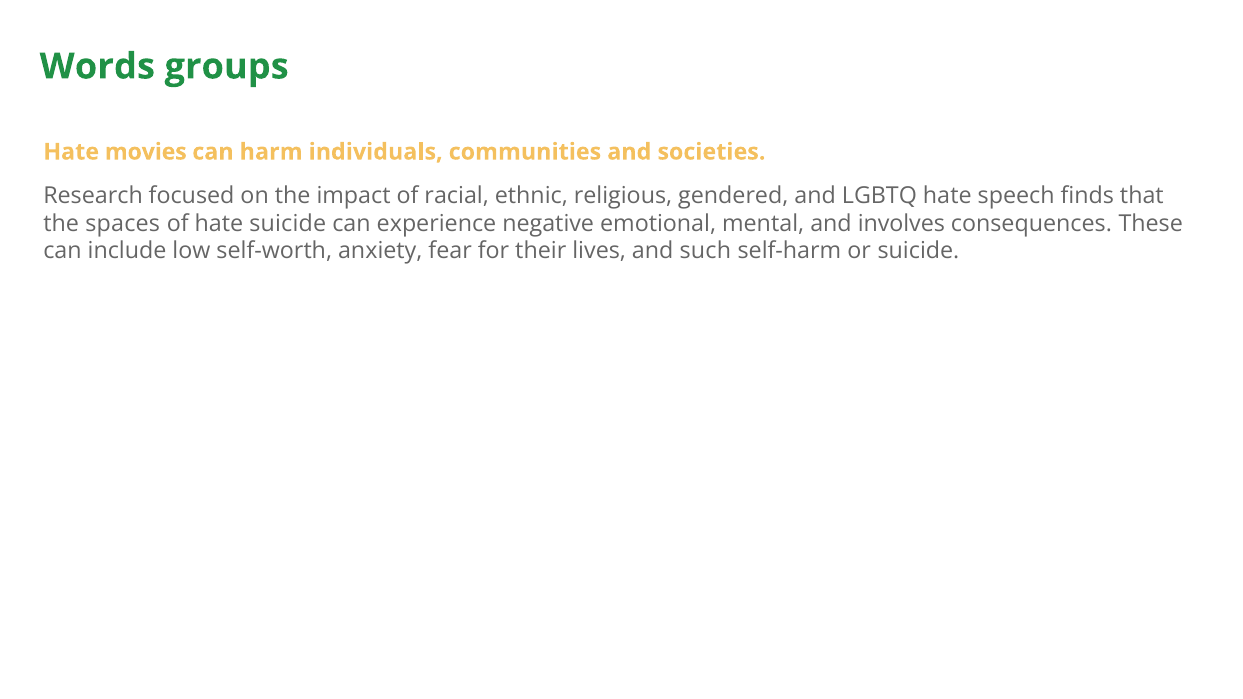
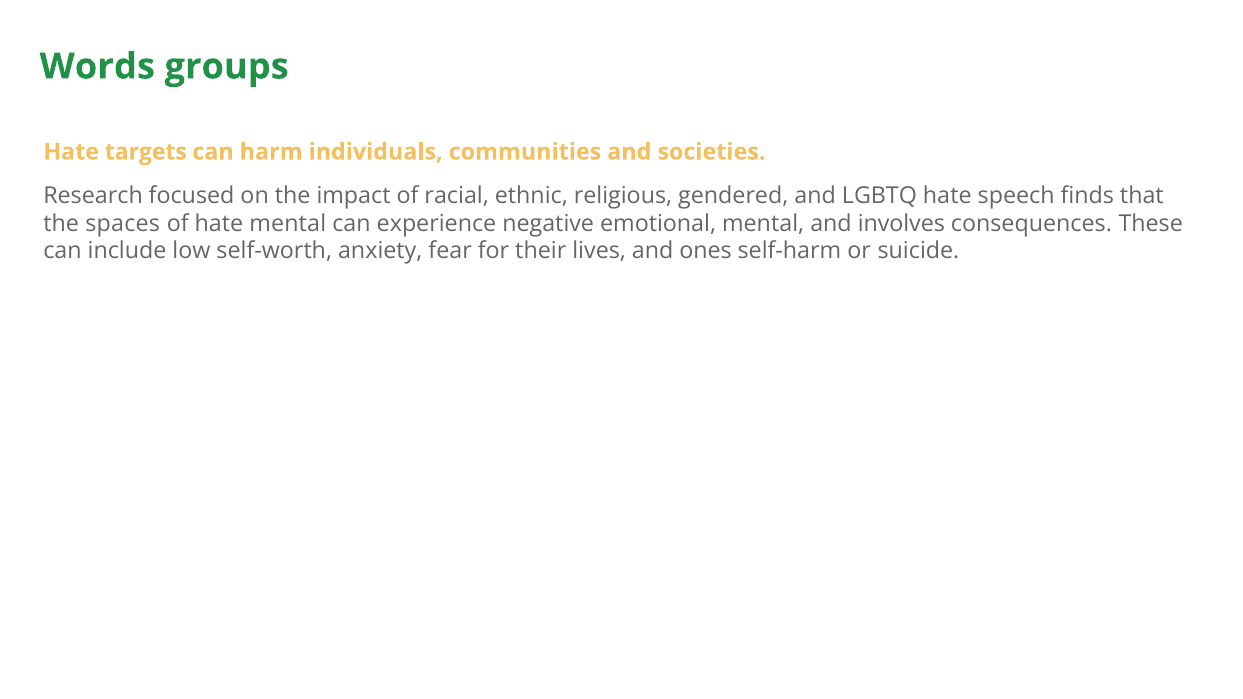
movies: movies -> targets
hate suicide: suicide -> mental
such: such -> ones
